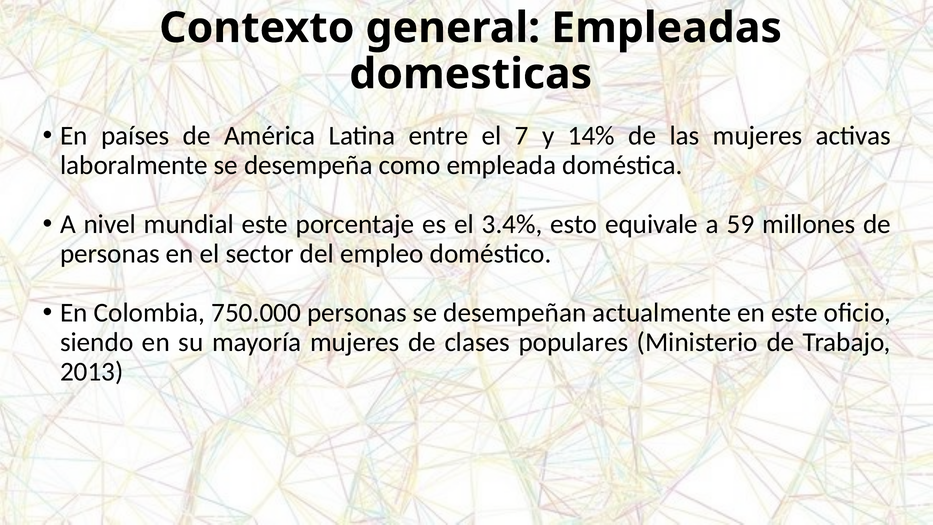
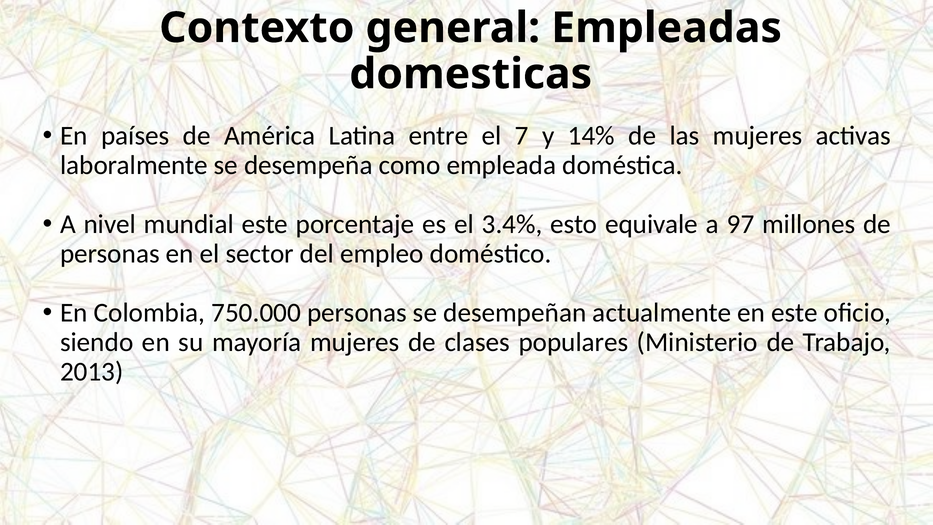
59: 59 -> 97
